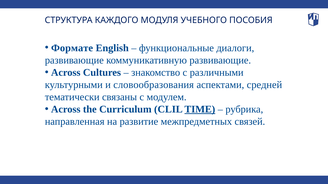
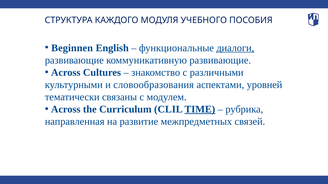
Формате: Формате -> Beginnen
диалоги underline: none -> present
средней: средней -> уровней
